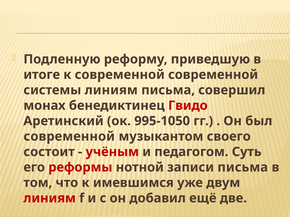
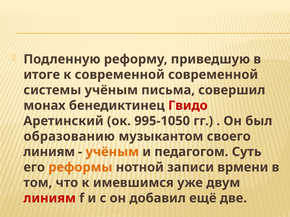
системы линиям: линиям -> учёным
современной at (69, 137): современной -> образованию
состоит at (49, 152): состоит -> линиям
учёным at (112, 152) colour: red -> orange
реформы colour: red -> orange
записи письма: письма -> врмени
